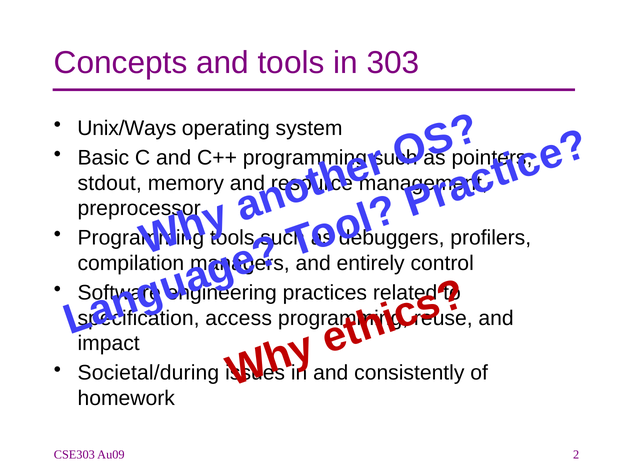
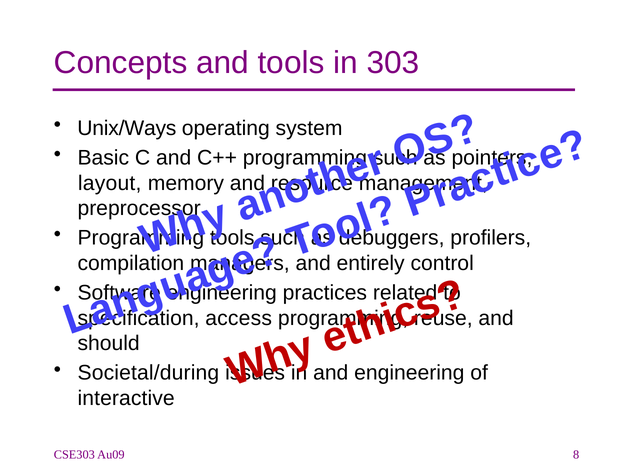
stdout: stdout -> layout
impact: impact -> should
and consistently: consistently -> engineering
homework: homework -> interactive
2: 2 -> 8
